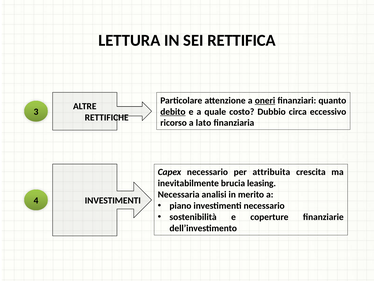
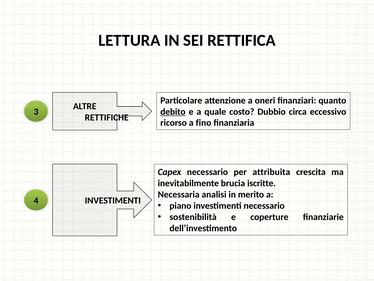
oneri underline: present -> none
lato: lato -> fino
leasing: leasing -> iscritte
